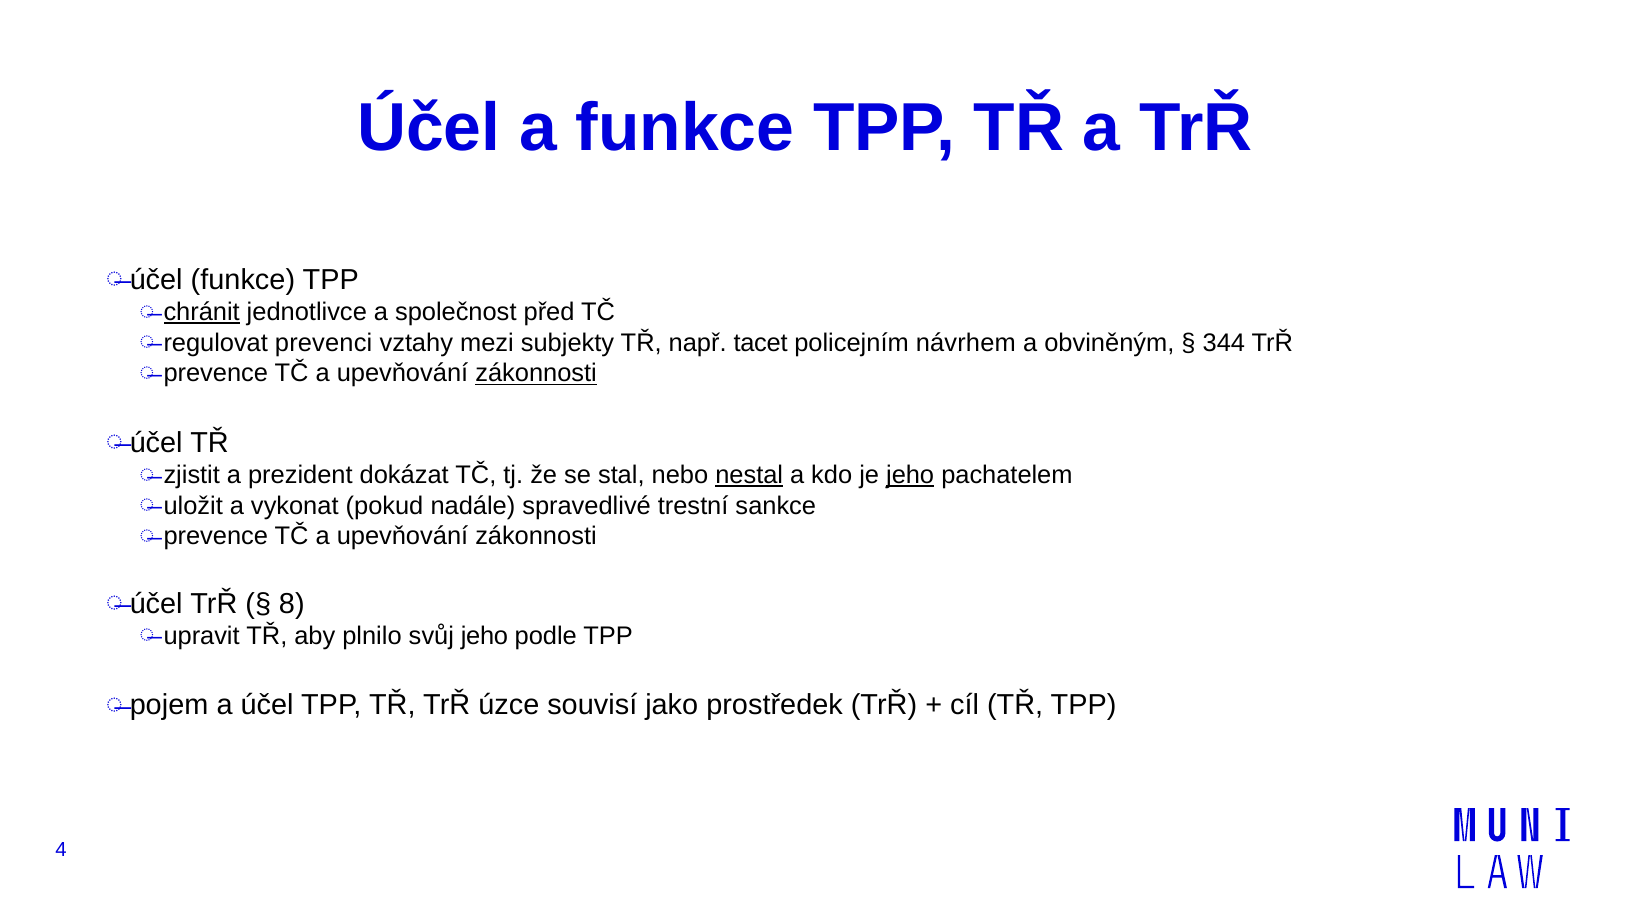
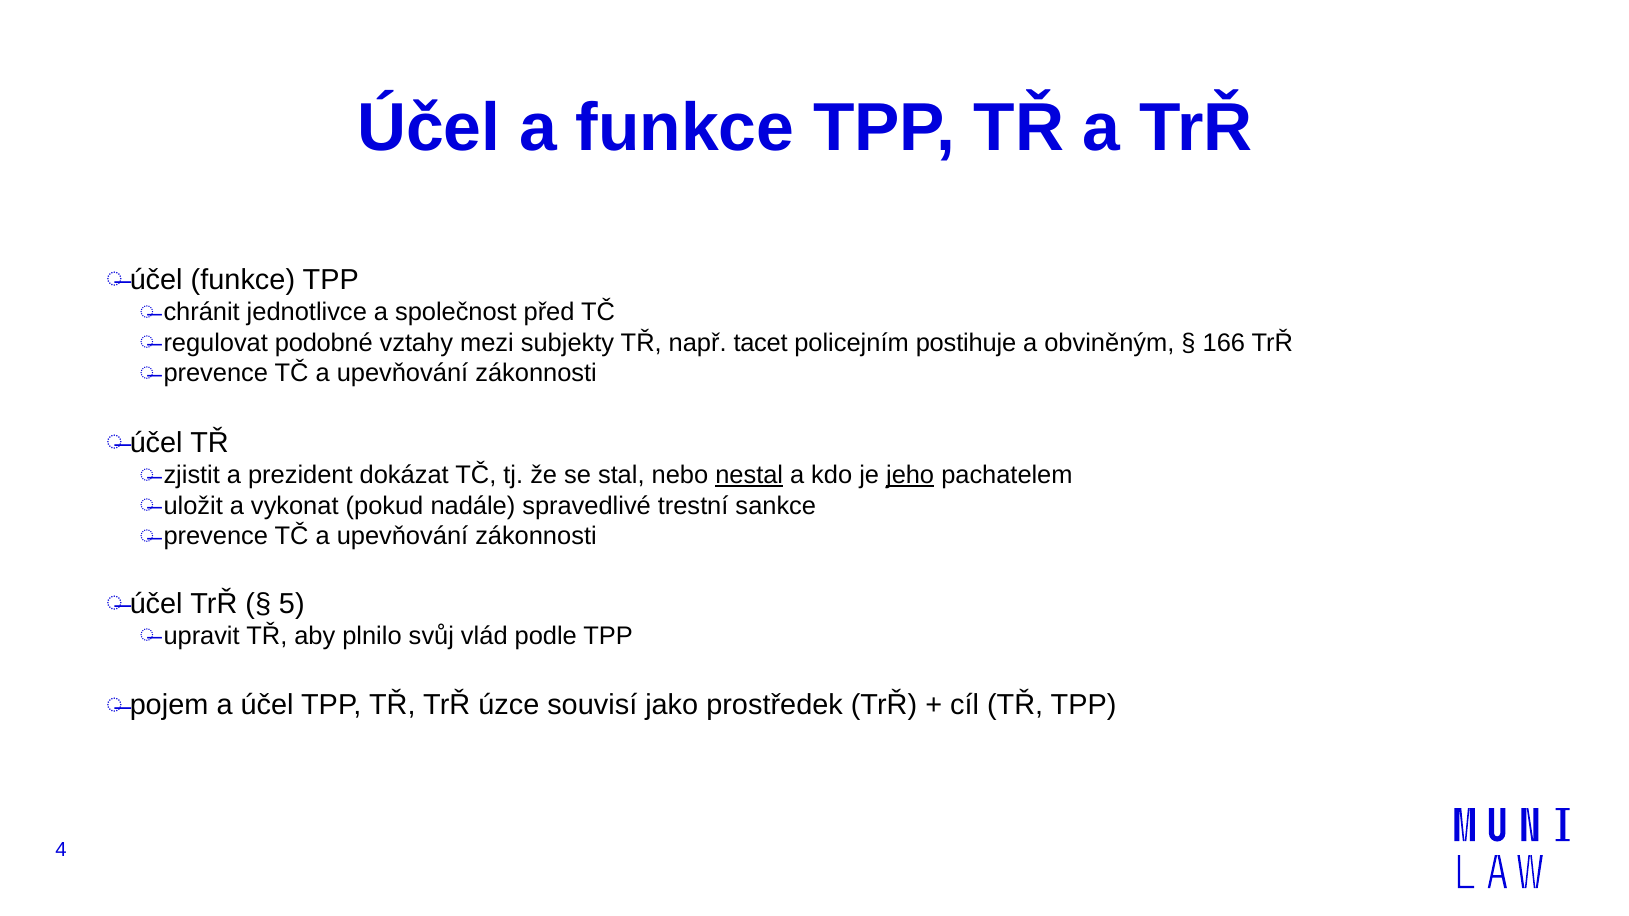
chránit underline: present -> none
prevenci: prevenci -> podobné
návrhem: návrhem -> postihuje
344: 344 -> 166
zákonnosti at (536, 373) underline: present -> none
8: 8 -> 5
svůj jeho: jeho -> vlád
